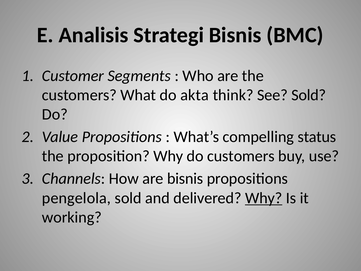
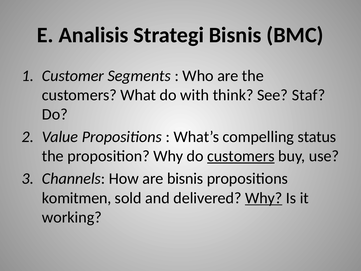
akta: akta -> with
See Sold: Sold -> Staf
customers at (241, 156) underline: none -> present
pengelola: pengelola -> komitmen
